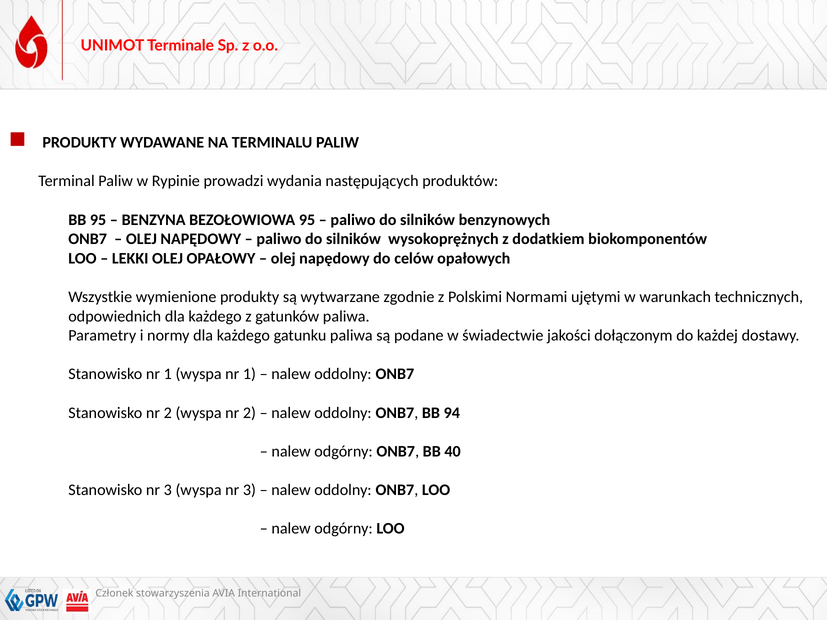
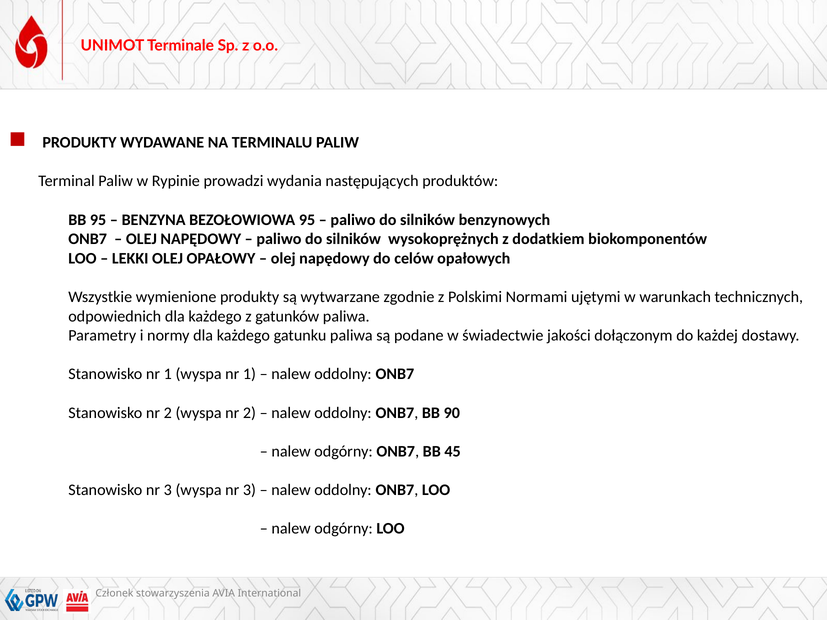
94: 94 -> 90
40: 40 -> 45
